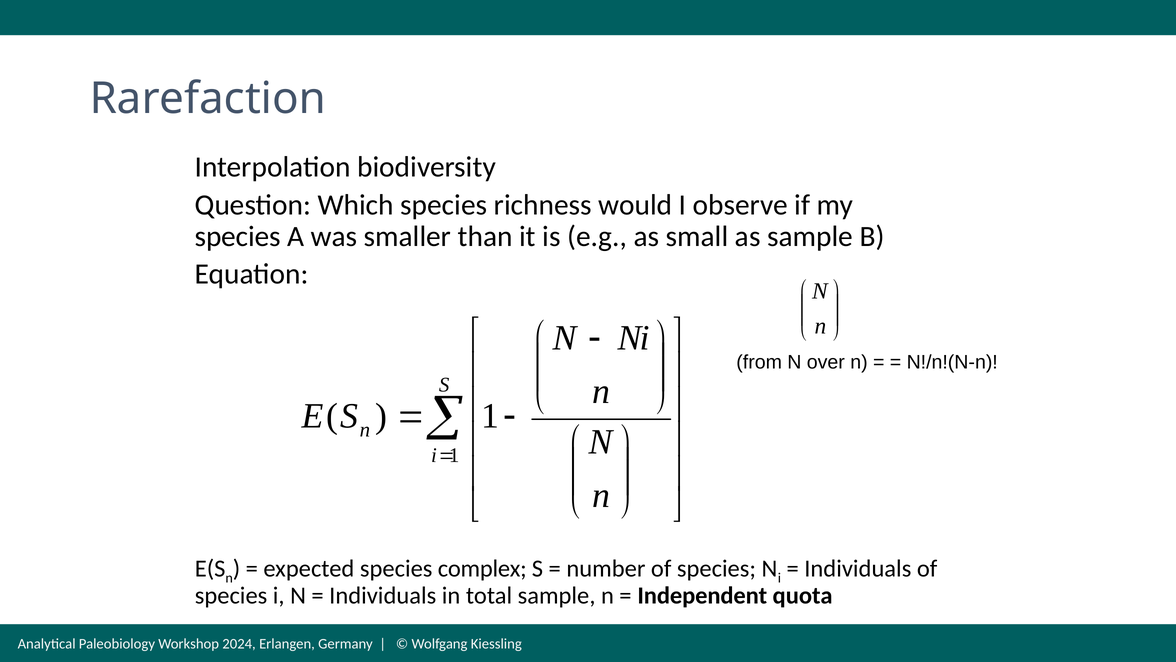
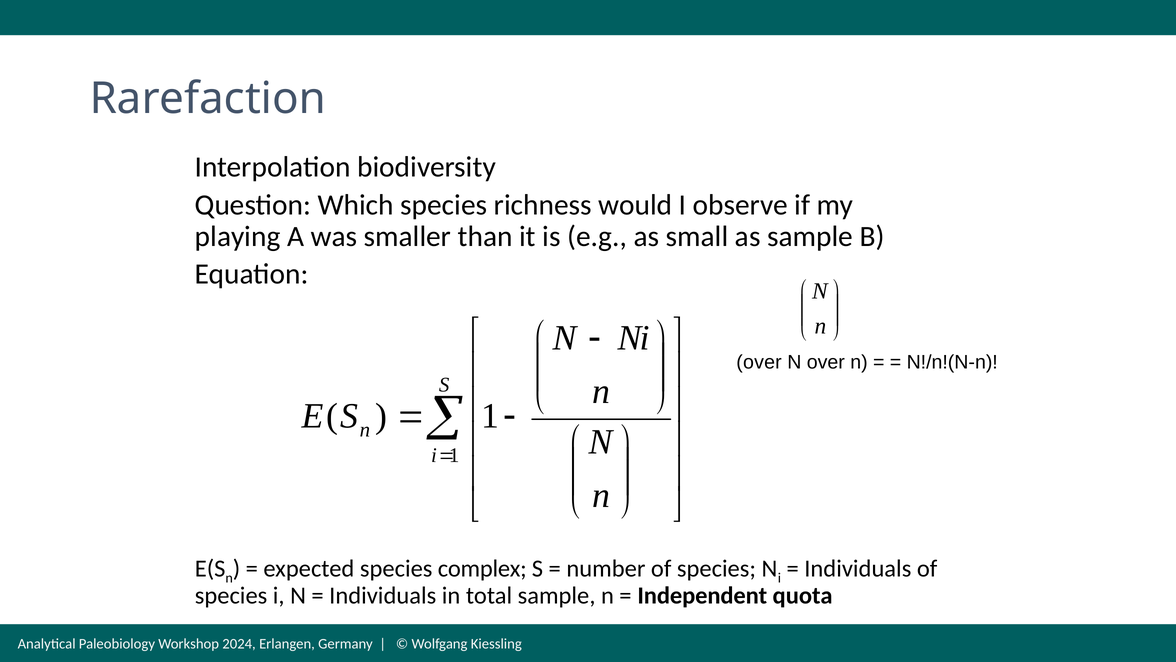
species at (238, 236): species -> playing
from at (759, 362): from -> over
